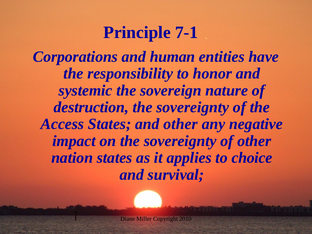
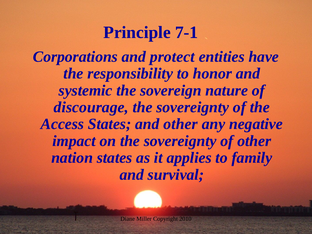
human: human -> protect
destruction: destruction -> discourage
choice: choice -> family
